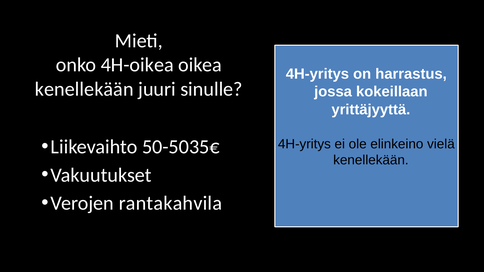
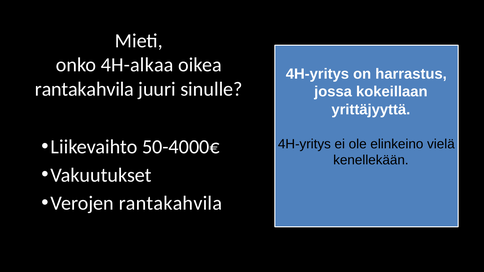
4H-oikea: 4H-oikea -> 4H-alkaa
kenellekään at (84, 89): kenellekään -> rantakahvila
50-5035€: 50-5035€ -> 50-4000€
